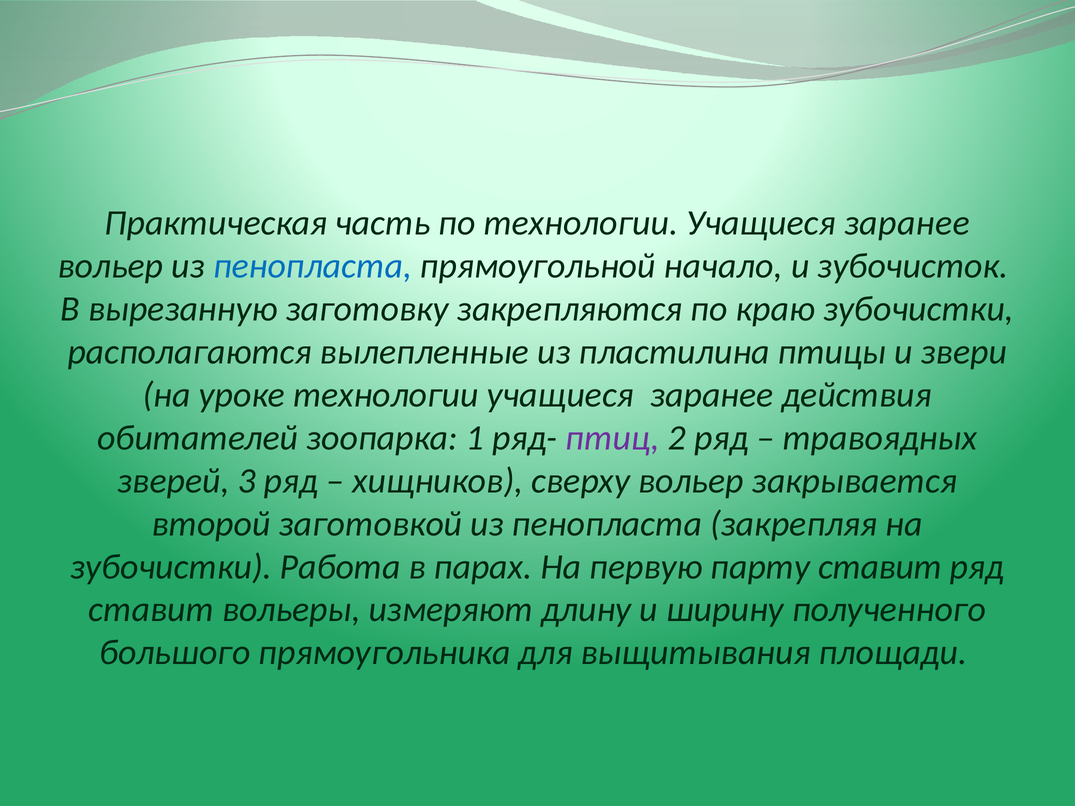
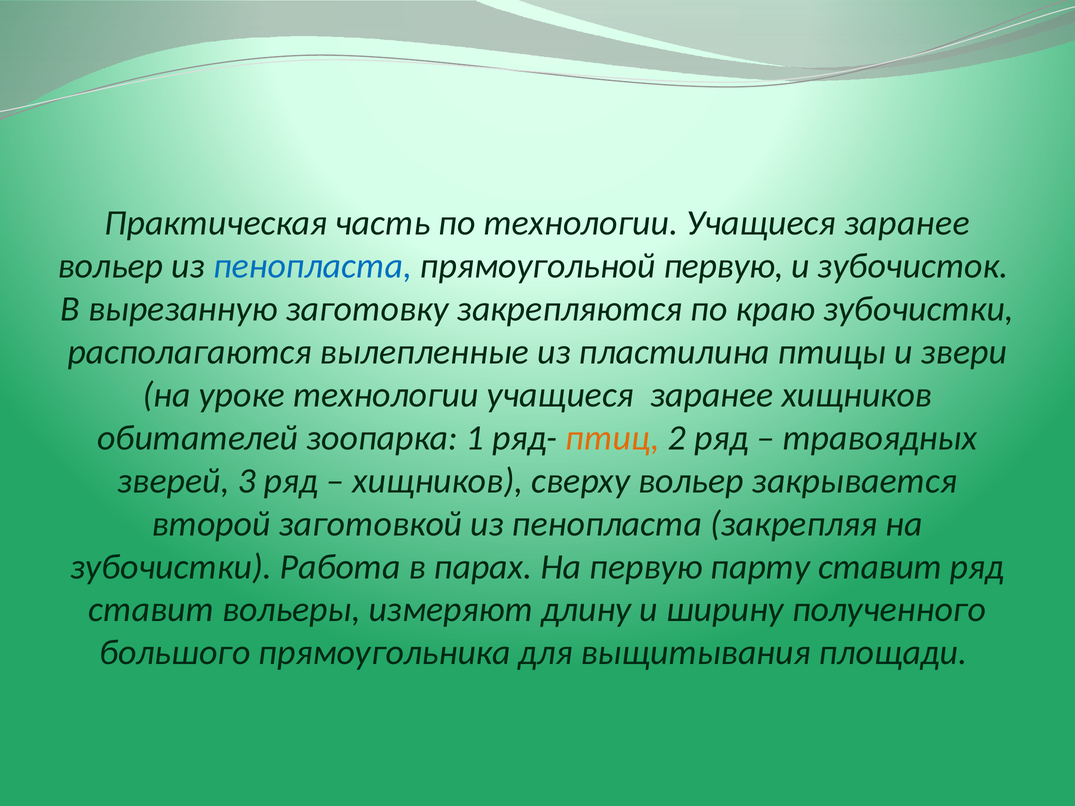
прямоугольной начало: начало -> первую
заранее действия: действия -> хищников
птиц colour: purple -> orange
